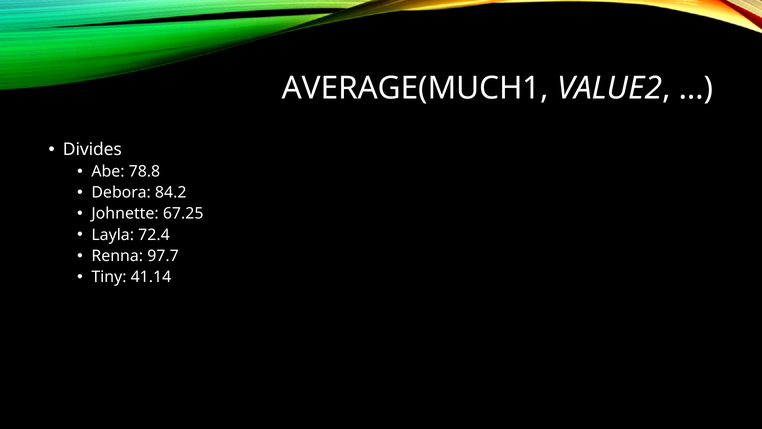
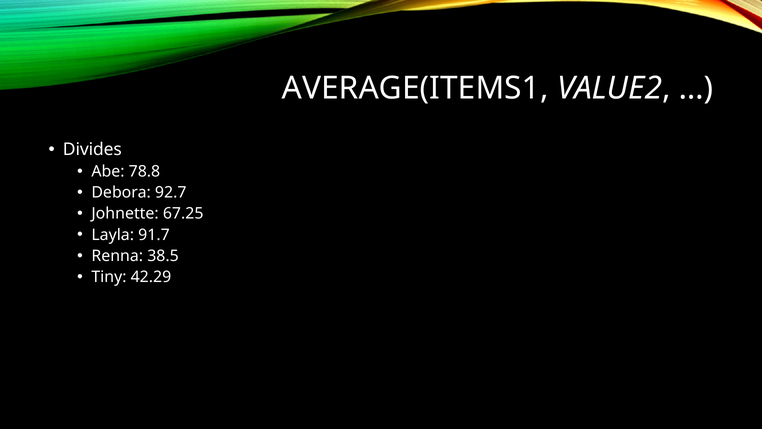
AVERAGE(MUCH1: AVERAGE(MUCH1 -> AVERAGE(ITEMS1
84.2: 84.2 -> 92.7
72.4: 72.4 -> 91.7
97.7: 97.7 -> 38.5
41.14: 41.14 -> 42.29
